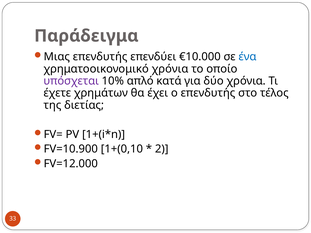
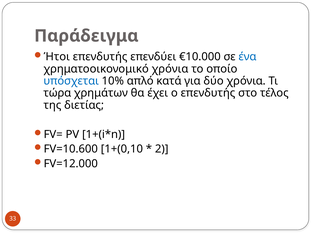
Μιας: Μιας -> Ήτοι
υπόσχεται colour: purple -> blue
έχετε: έχετε -> τώρα
FV=10.900: FV=10.900 -> FV=10.600
